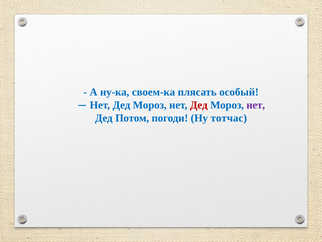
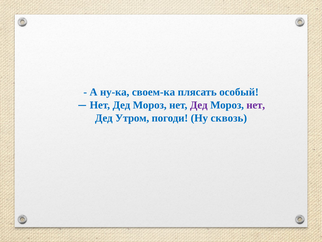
Дед at (199, 105) colour: red -> purple
Потом: Потом -> Утром
тотчас: тотчас -> сквозь
